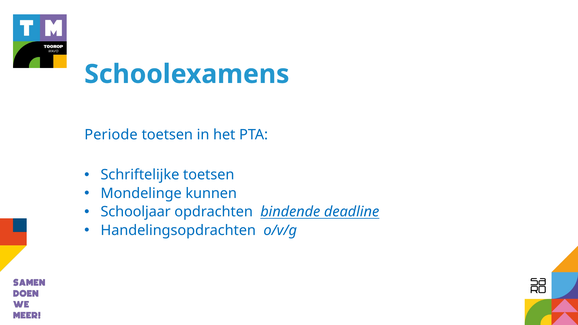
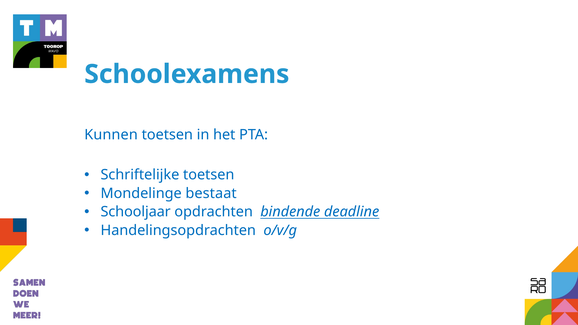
Periode: Periode -> Kunnen
kunnen: kunnen -> bestaat
